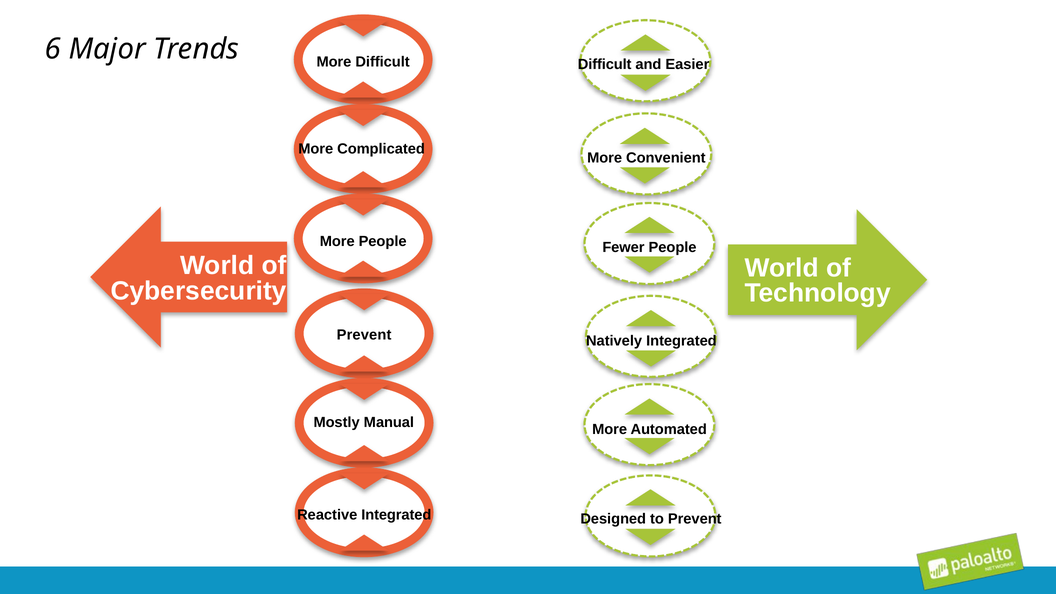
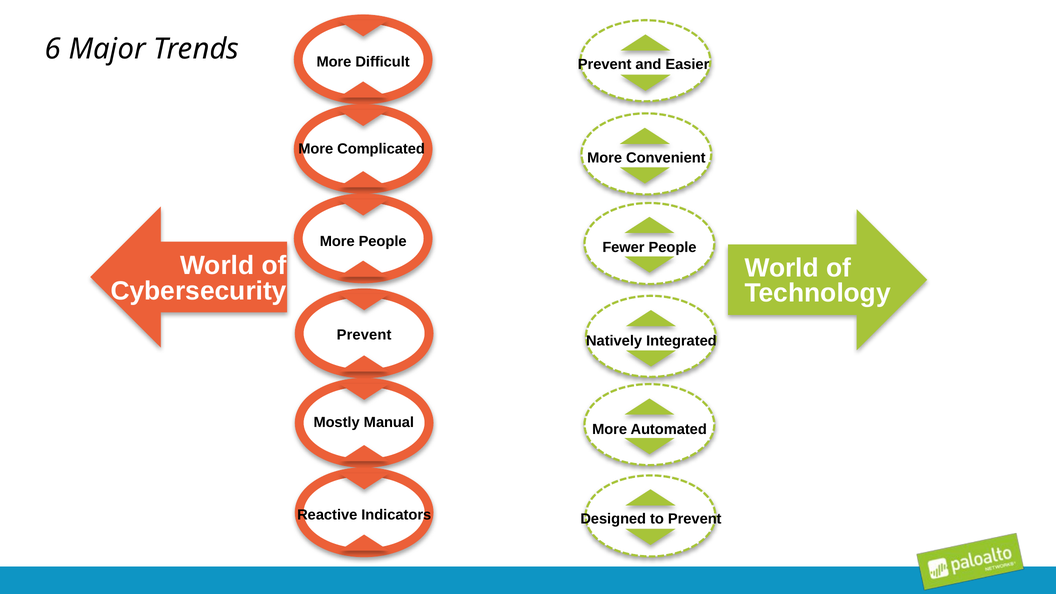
Difficult at (605, 64): Difficult -> Prevent
Reactive Integrated: Integrated -> Indicators
